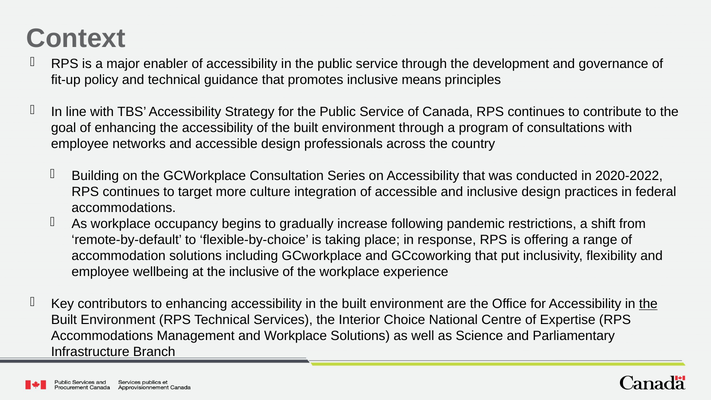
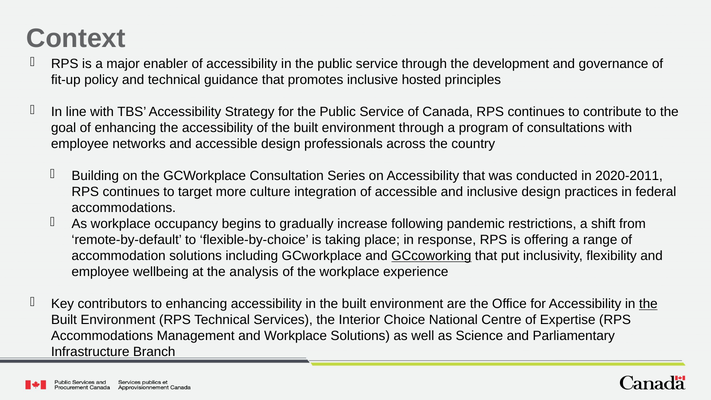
means: means -> hosted
2020-2022: 2020-2022 -> 2020-2011
GCcoworking underline: none -> present
the inclusive: inclusive -> analysis
